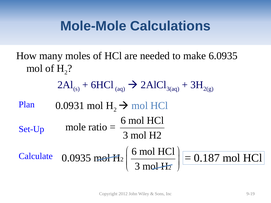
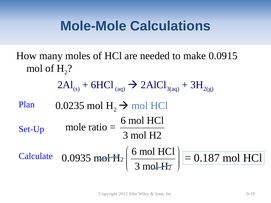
6.0935: 6.0935 -> 0.0915
0.0931: 0.0931 -> 0.0235
